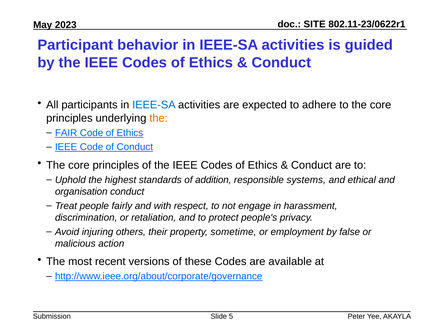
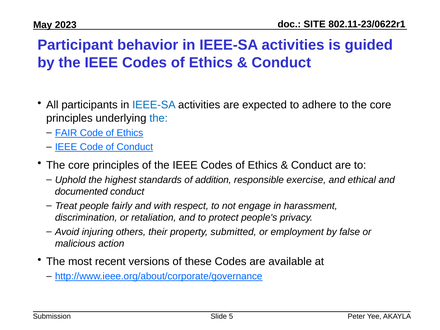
the at (159, 118) colour: orange -> blue
systems: systems -> exercise
organisation: organisation -> documented
sometime: sometime -> submitted
